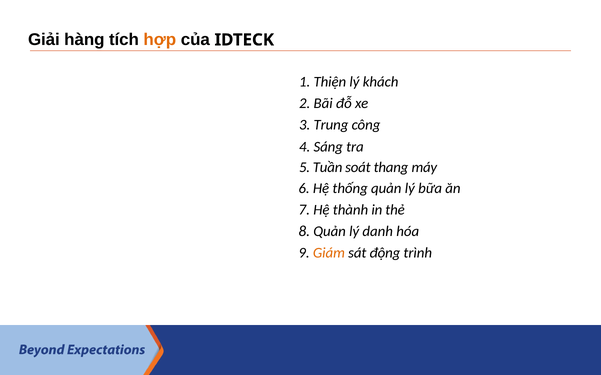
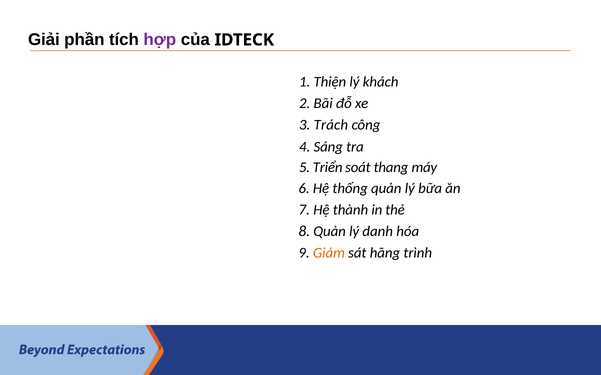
hàng: hàng -> phần
hợp colour: orange -> purple
Trung: Trung -> Trách
Tuần: Tuần -> Triển
động: động -> hãng
